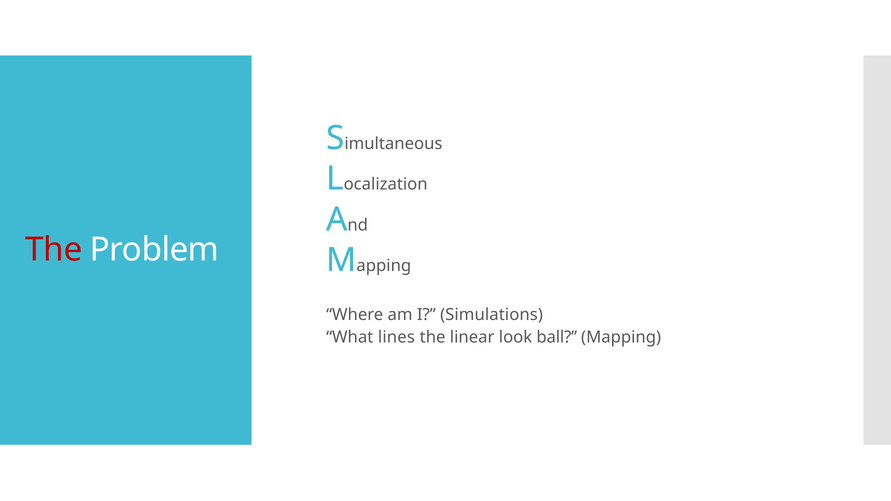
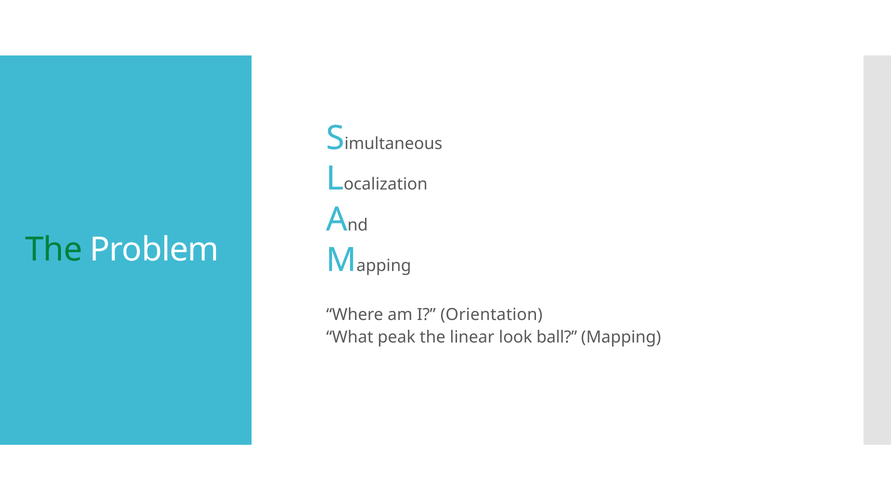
The at (54, 250) colour: red -> green
Simulations: Simulations -> Orientation
lines: lines -> peak
